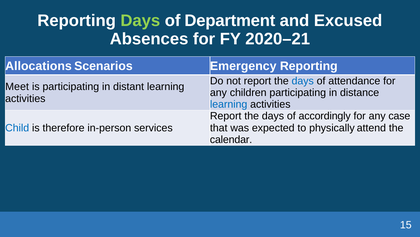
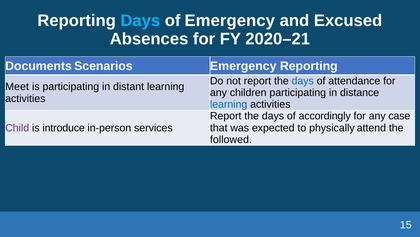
Days at (140, 21) colour: light green -> light blue
of Department: Department -> Emergency
Allocations: Allocations -> Documents
Child colour: blue -> purple
therefore: therefore -> introduce
calendar: calendar -> followed
